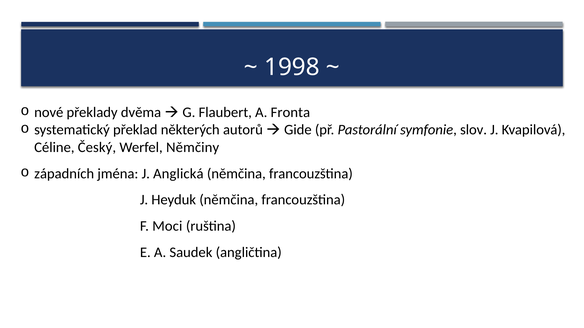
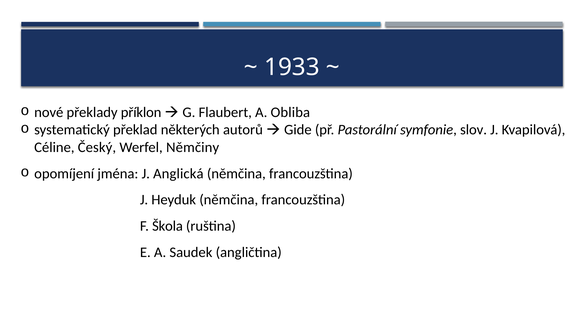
1998: 1998 -> 1933
dvěma: dvěma -> příklon
Fronta: Fronta -> Obliba
západních: západních -> opomíjení
Moci: Moci -> Škola
